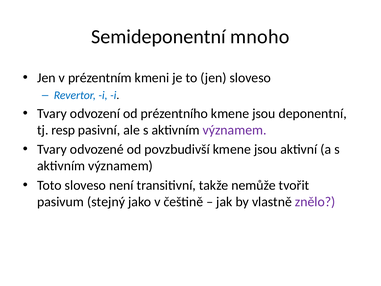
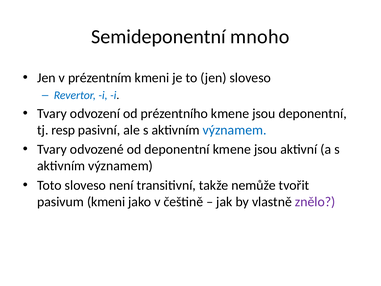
významem at (235, 130) colour: purple -> blue
od povzbudivší: povzbudivší -> deponentní
pasivum stejný: stejný -> kmeni
